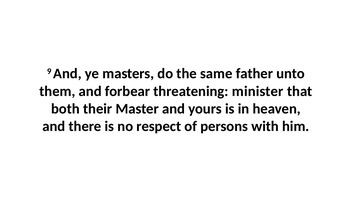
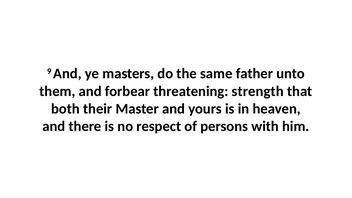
minister: minister -> strength
